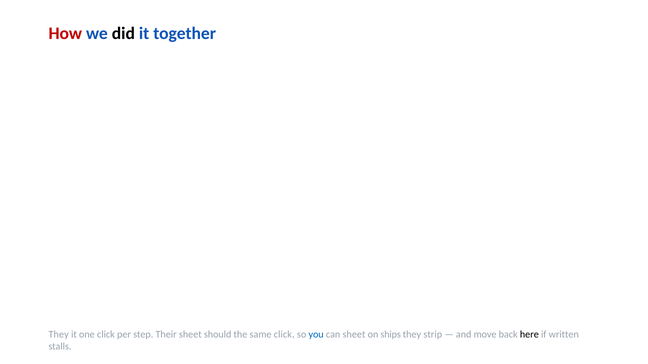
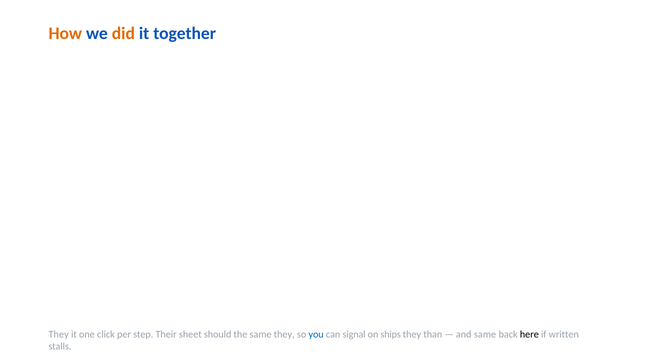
How colour: red -> orange
did colour: black -> orange
same click: click -> they
can sheet: sheet -> signal
strip: strip -> than
and move: move -> same
